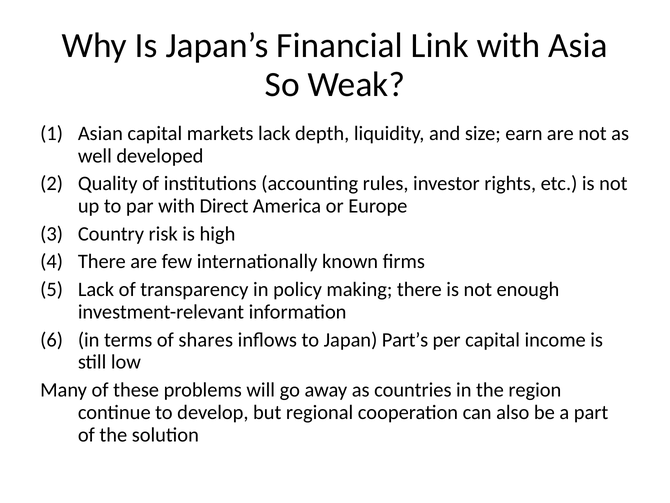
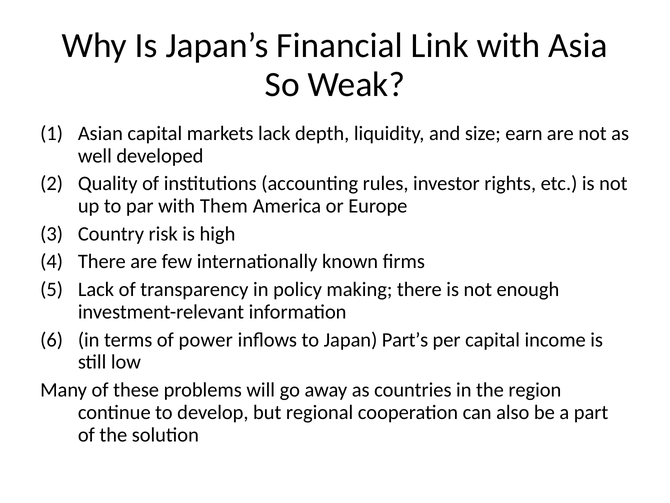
Direct: Direct -> Them
shares: shares -> power
